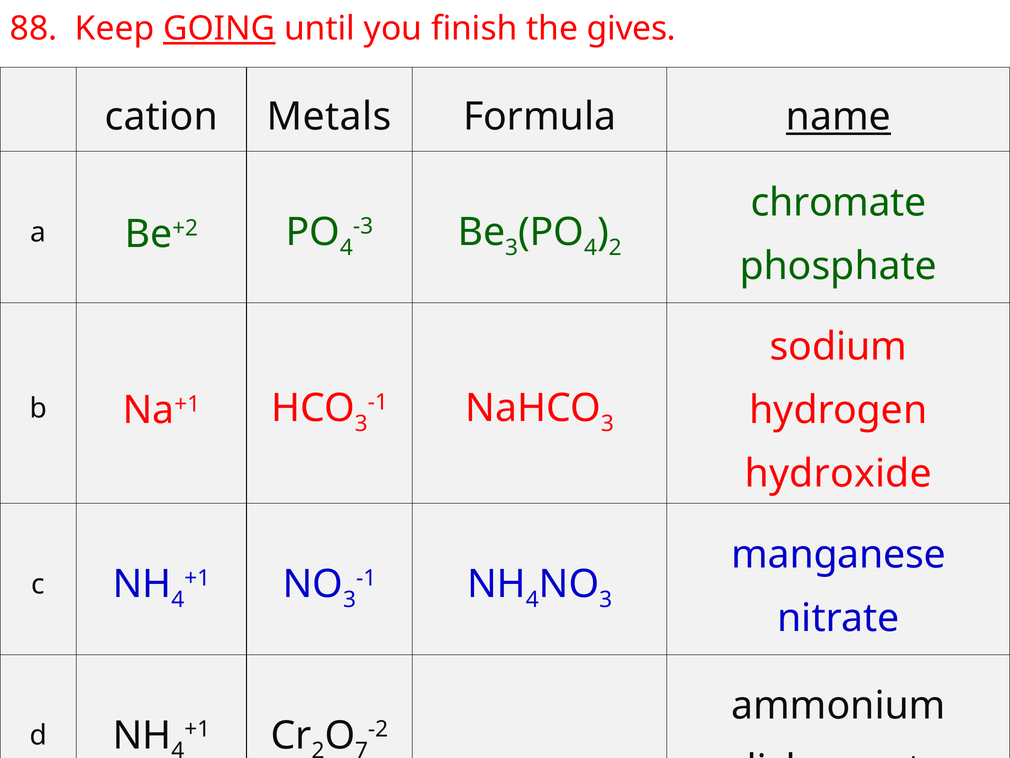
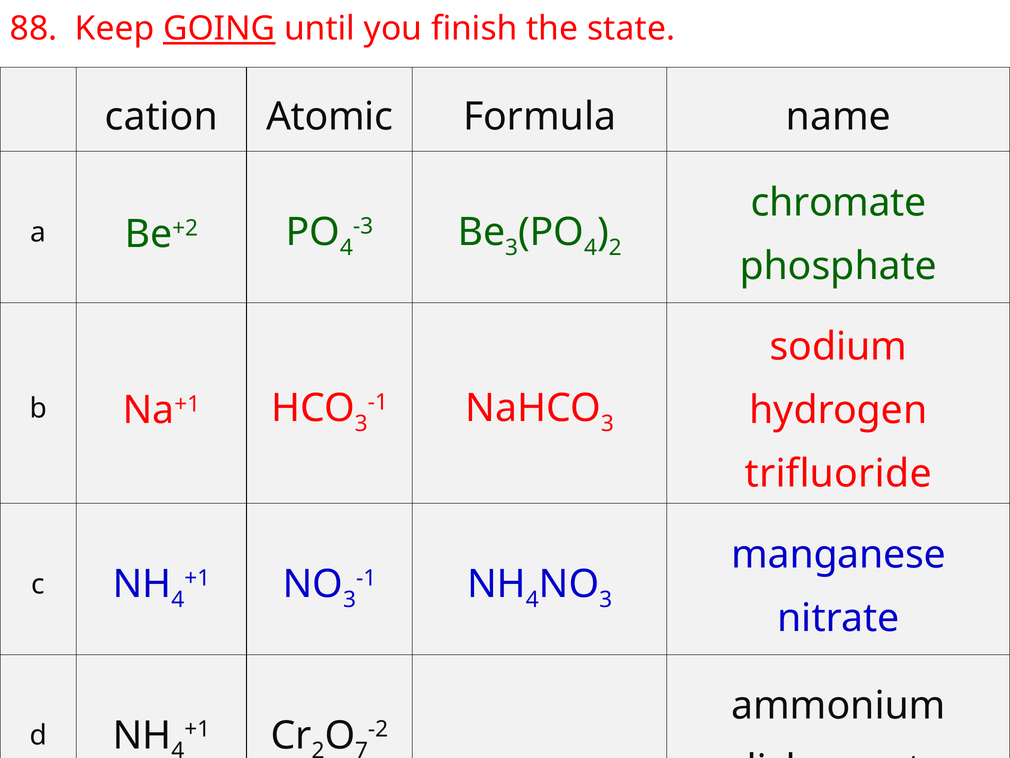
gives: gives -> state
Metals: Metals -> Atomic
name underline: present -> none
hydroxide: hydroxide -> trifluoride
